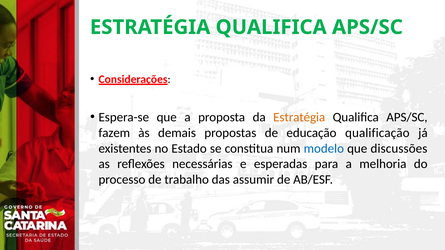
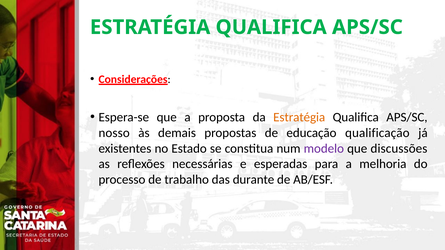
fazem: fazem -> nosso
modelo colour: blue -> purple
assumir: assumir -> durante
